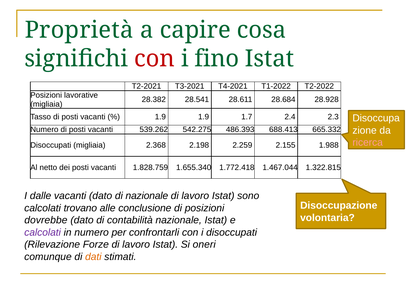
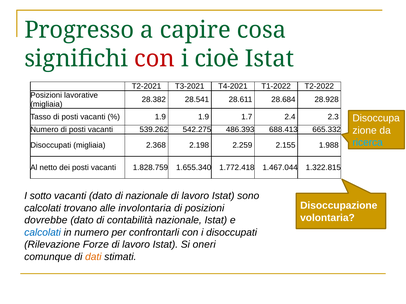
Proprietà: Proprietà -> Progresso
fino: fino -> cioè
ricerca colour: pink -> light blue
dalle: dalle -> sotto
conclusione: conclusione -> involontaria
calcolati at (43, 233) colour: purple -> blue
